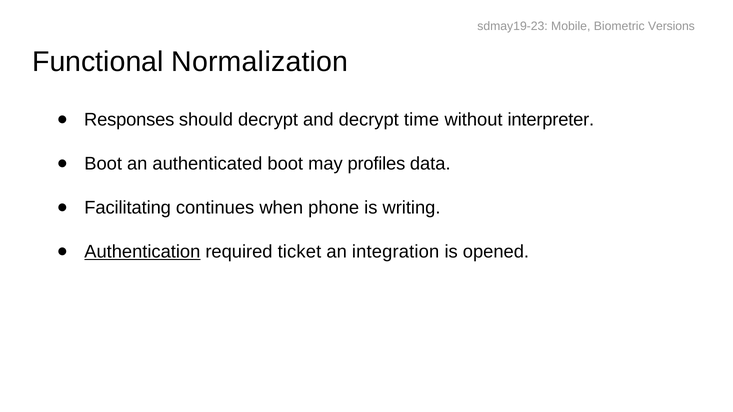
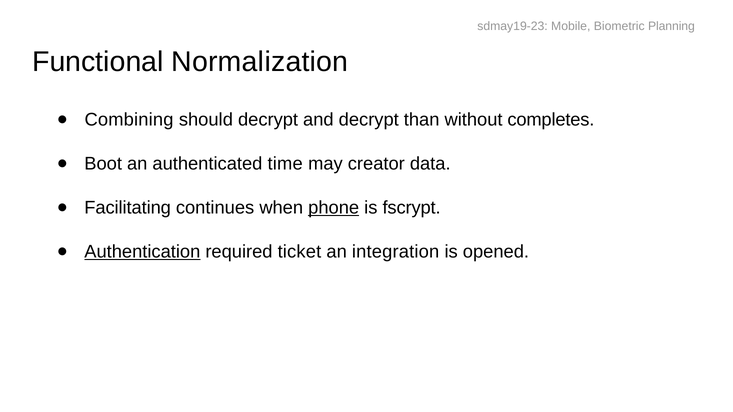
Versions: Versions -> Planning
Responses: Responses -> Combining
time: time -> than
interpreter: interpreter -> completes
authenticated boot: boot -> time
profiles: profiles -> creator
phone underline: none -> present
writing: writing -> fscrypt
